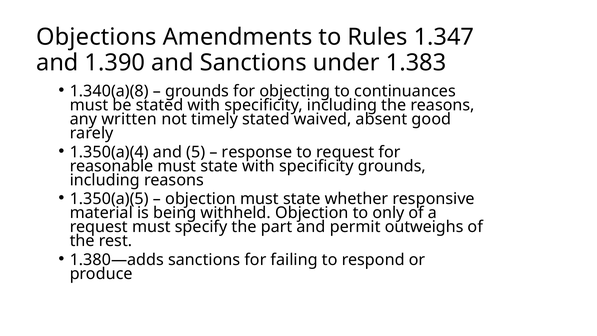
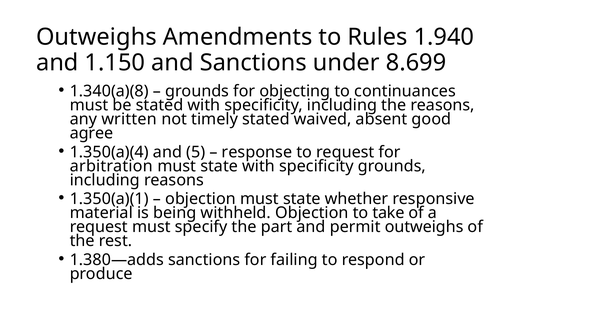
Objections at (96, 37): Objections -> Outweighs
1.347: 1.347 -> 1.940
1.390: 1.390 -> 1.150
1.383: 1.383 -> 8.699
rarely: rarely -> agree
reasonable: reasonable -> arbitration
1.350(a)(5: 1.350(a)(5 -> 1.350(a)(1
only: only -> take
